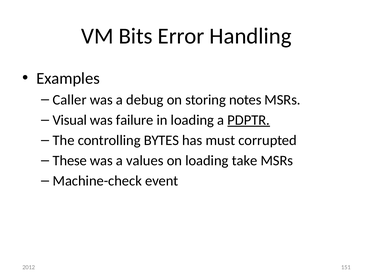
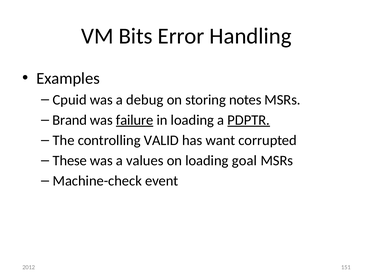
Caller: Caller -> Cpuid
Visual: Visual -> Brand
failure underline: none -> present
BYTES: BYTES -> VALID
must: must -> want
take: take -> goal
